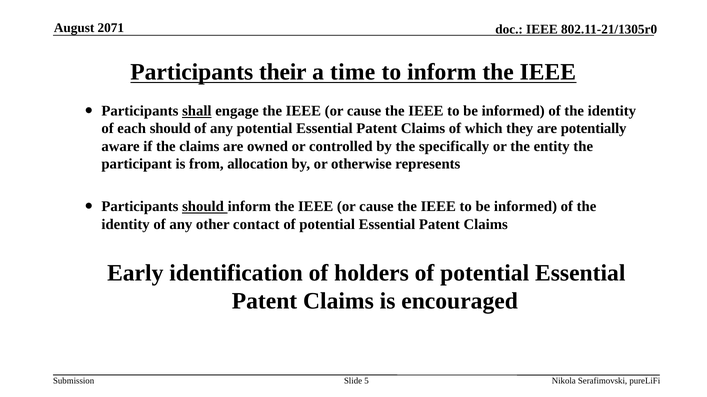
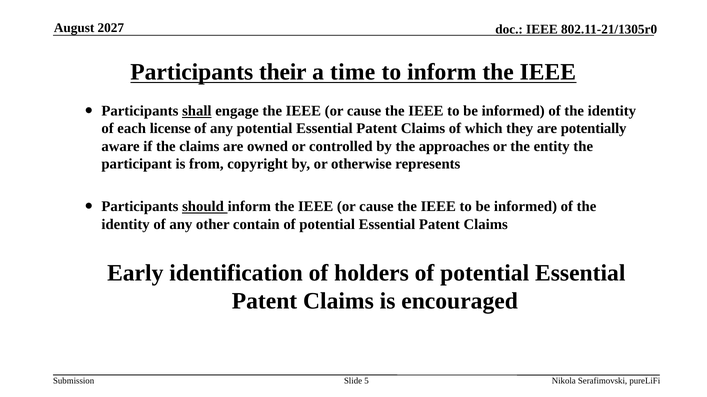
2071: 2071 -> 2027
each should: should -> license
specifically: specifically -> approaches
allocation: allocation -> copyright
contact: contact -> contain
